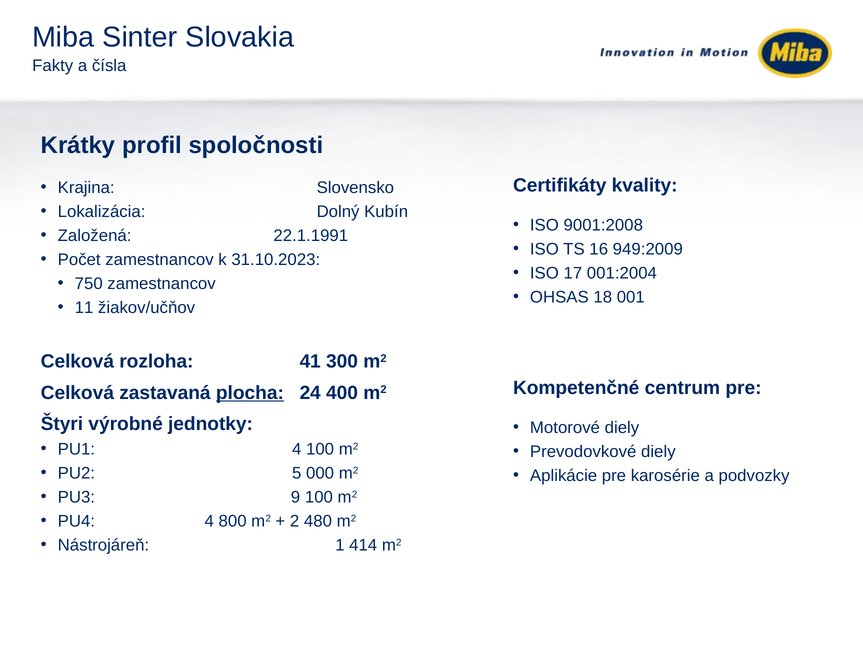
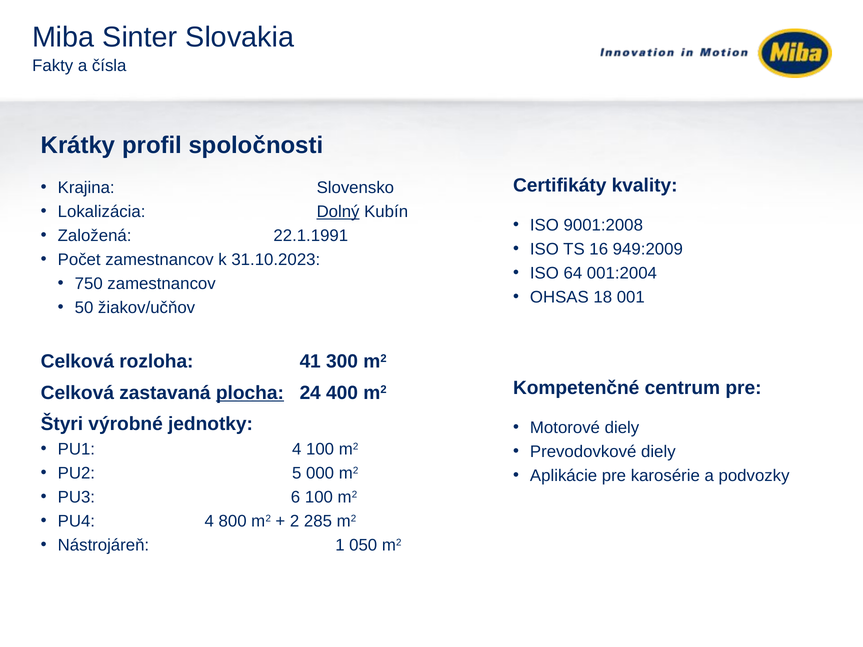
Dolný underline: none -> present
17: 17 -> 64
11: 11 -> 50
9: 9 -> 6
480: 480 -> 285
414: 414 -> 050
